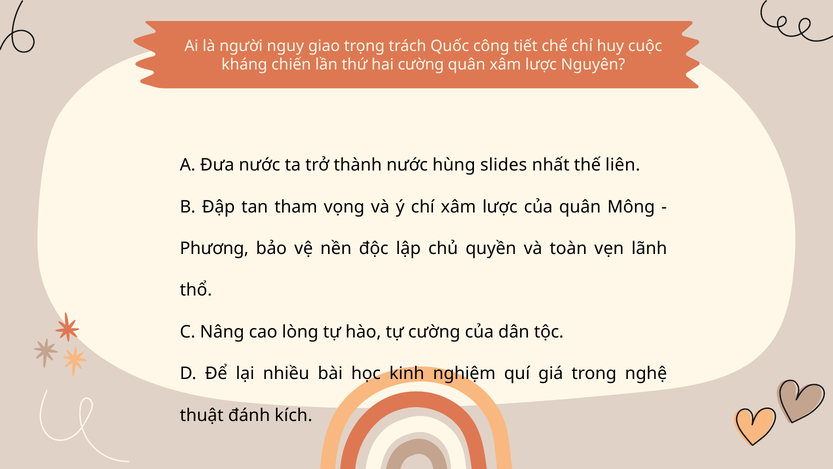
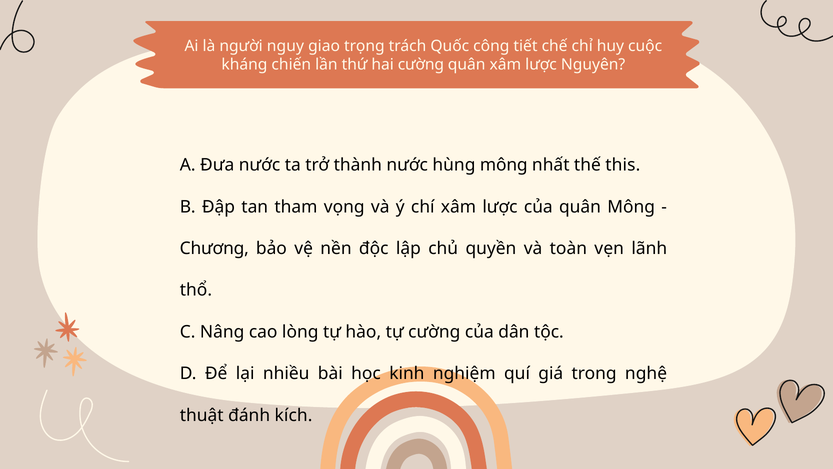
hùng slides: slides -> mông
liên: liên -> this
Phương: Phương -> Chương
